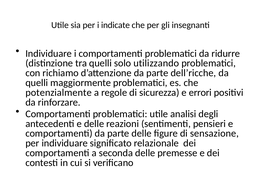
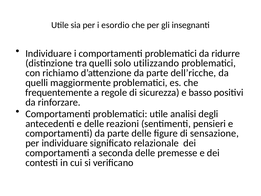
indicate: indicate -> esordio
potenzialmente: potenzialmente -> frequentemente
errori: errori -> basso
